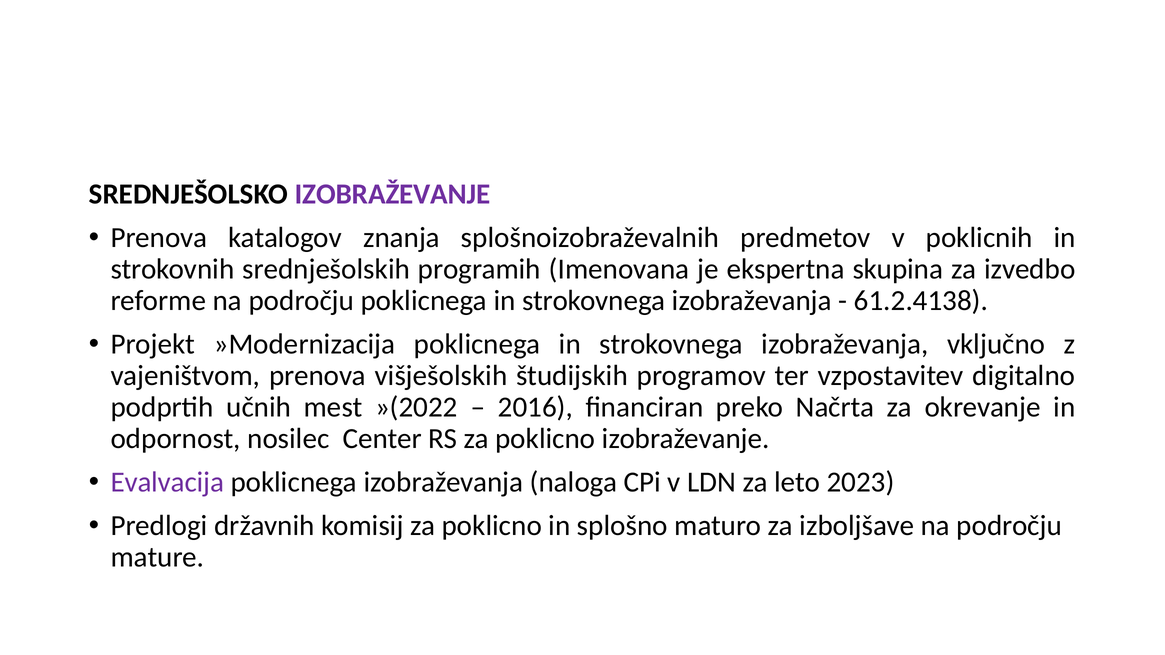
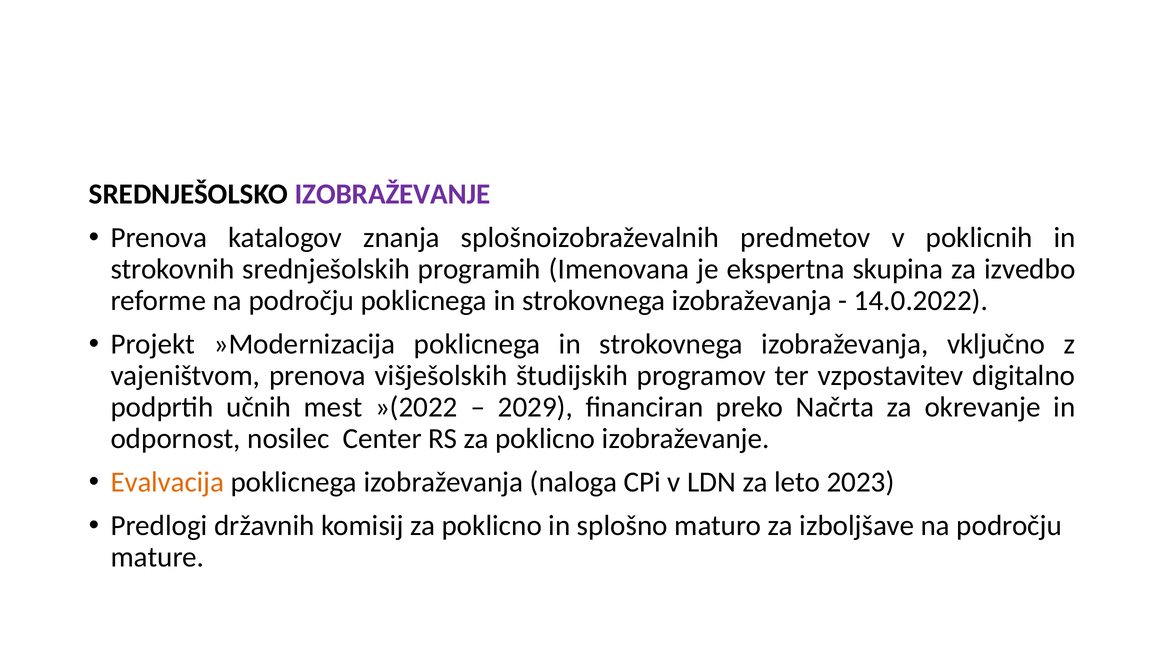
61.2.4138: 61.2.4138 -> 14.0.2022
2016: 2016 -> 2029
Evalvacija colour: purple -> orange
